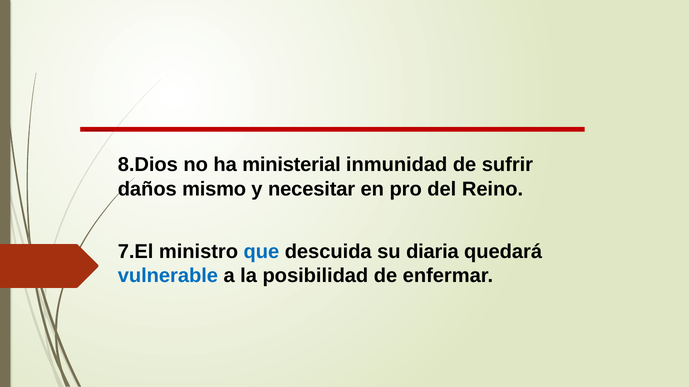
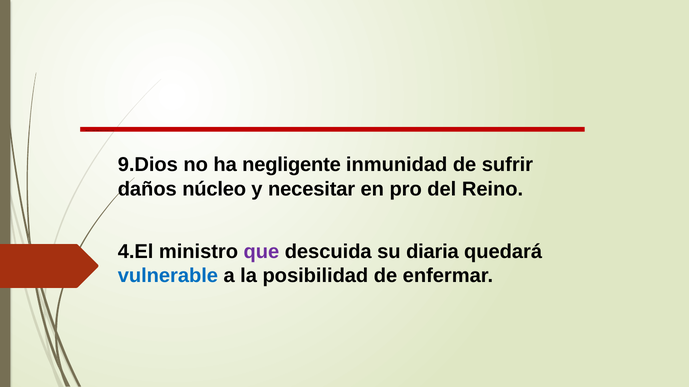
8.Dios: 8.Dios -> 9.Dios
ministerial: ministerial -> negligente
mismo: mismo -> núcleo
7.El: 7.El -> 4.El
que colour: blue -> purple
